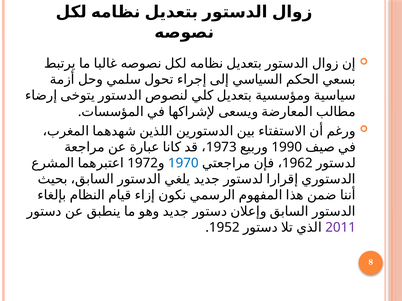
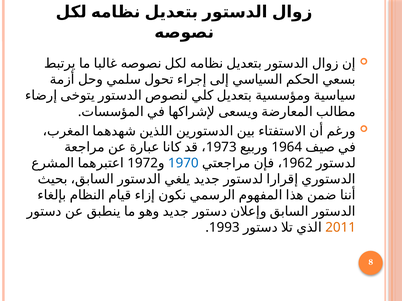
1990: 1990 -> 1964
1952: 1952 -> 1993
2011 colour: purple -> orange
